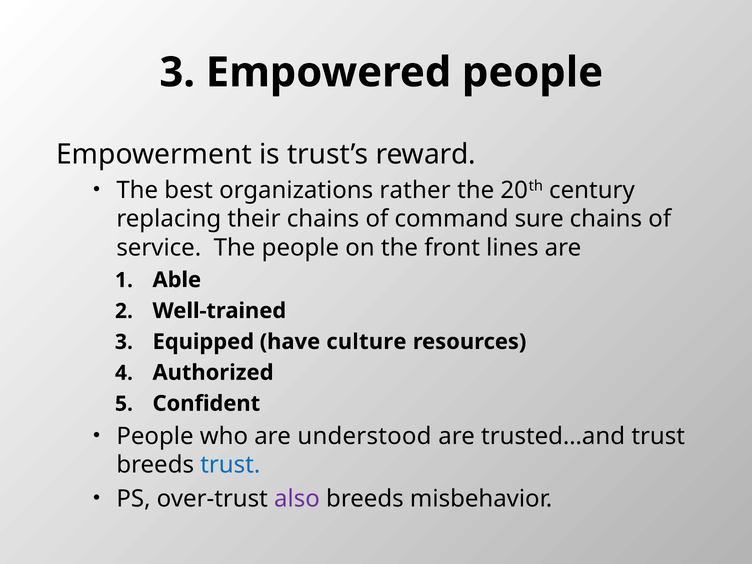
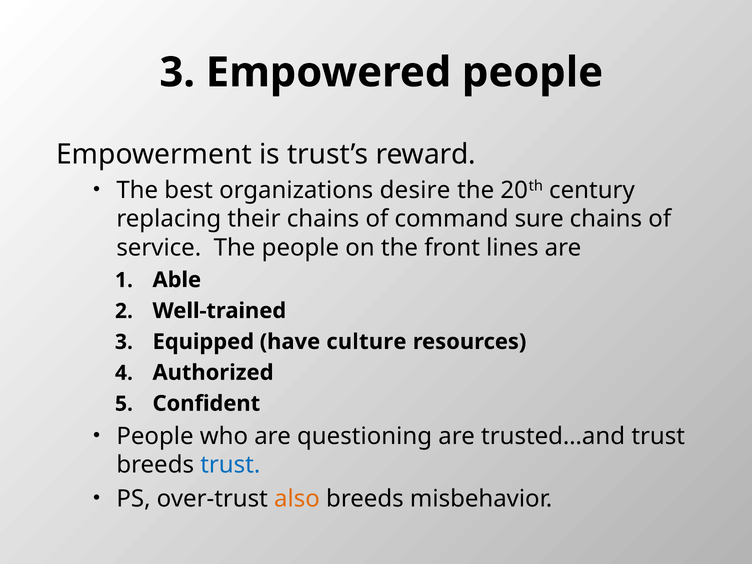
rather: rather -> desire
understood: understood -> questioning
also colour: purple -> orange
